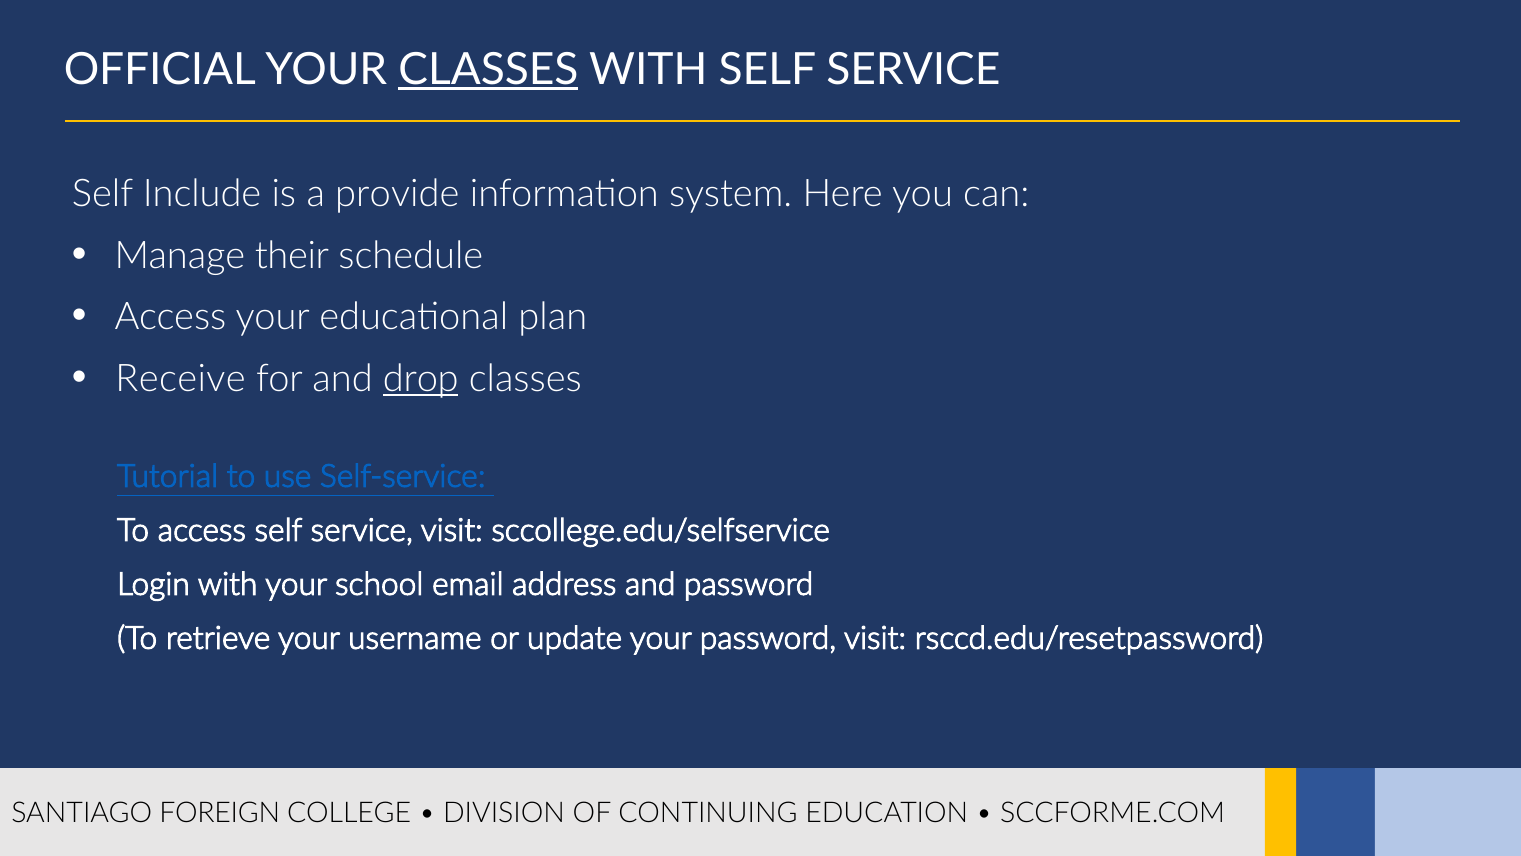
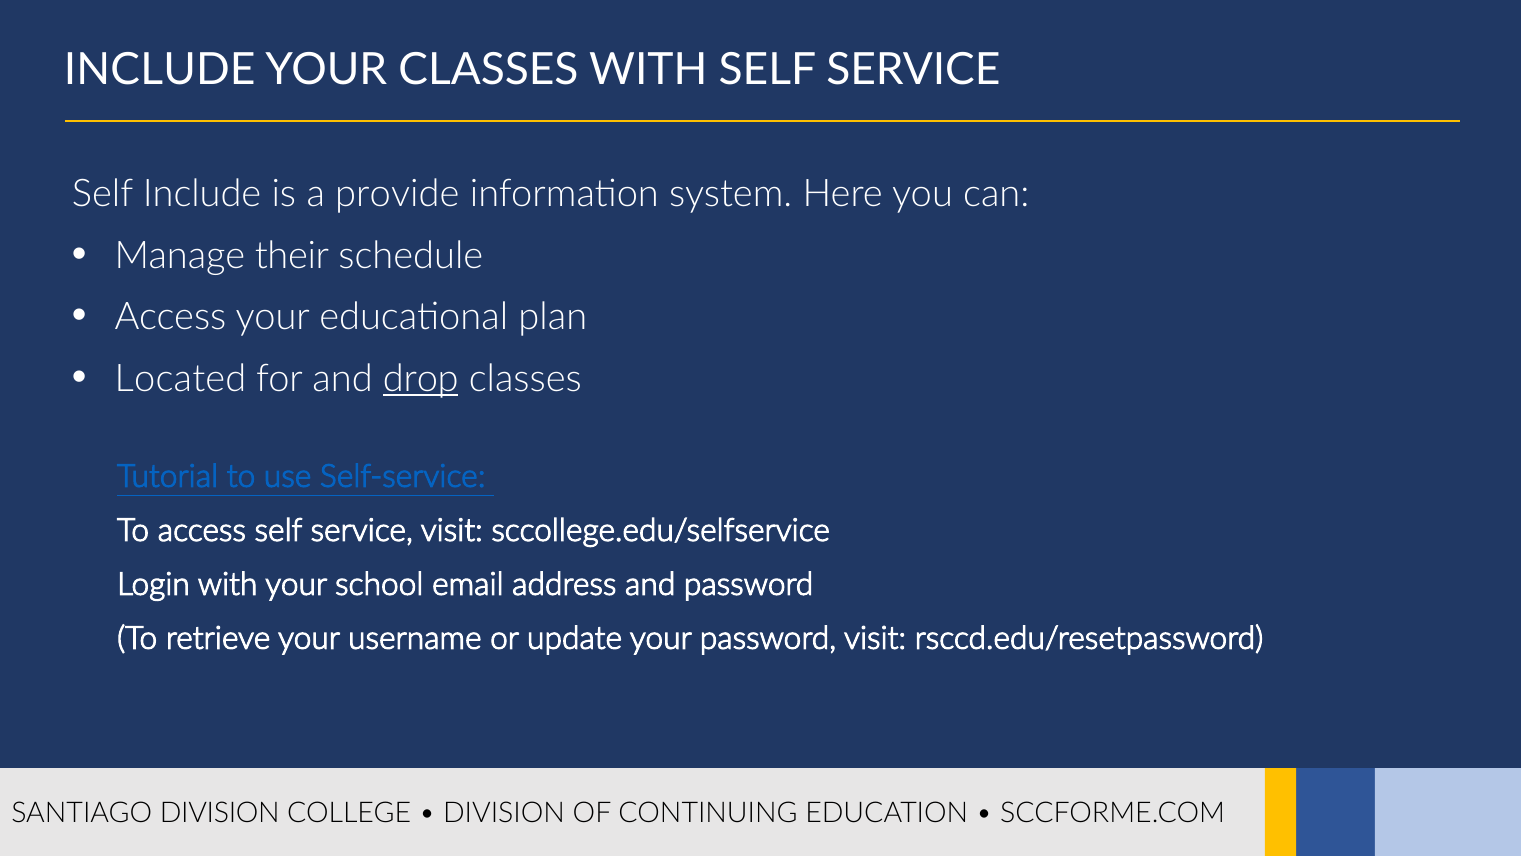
OFFICIAL at (160, 70): OFFICIAL -> INCLUDE
CLASSES at (488, 70) underline: present -> none
Receive: Receive -> Located
SANTIAGO FOREIGN: FOREIGN -> DIVISION
